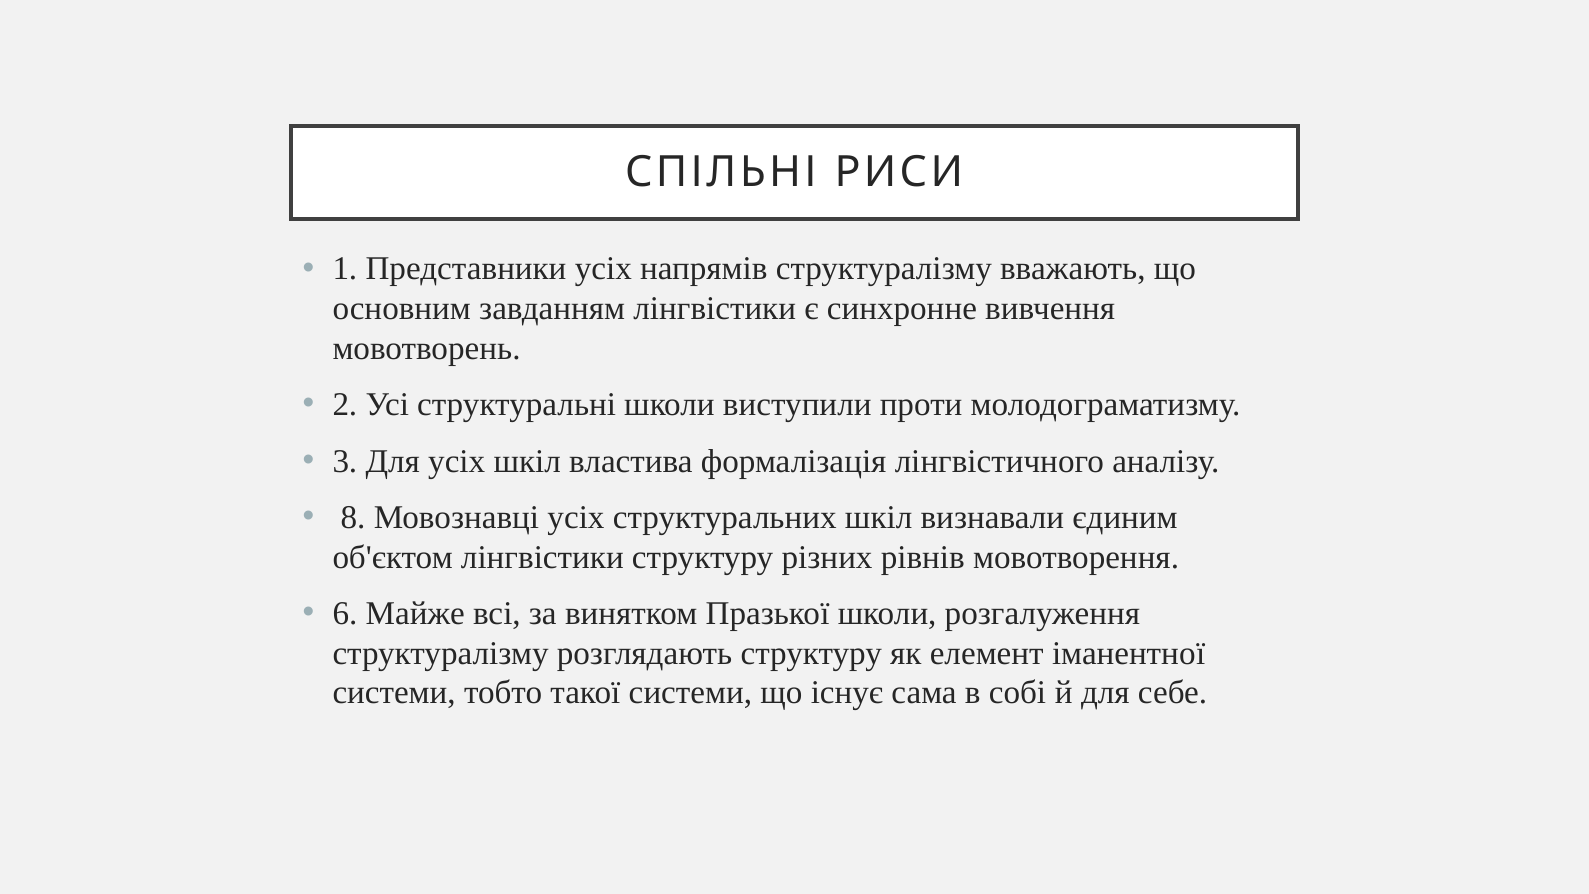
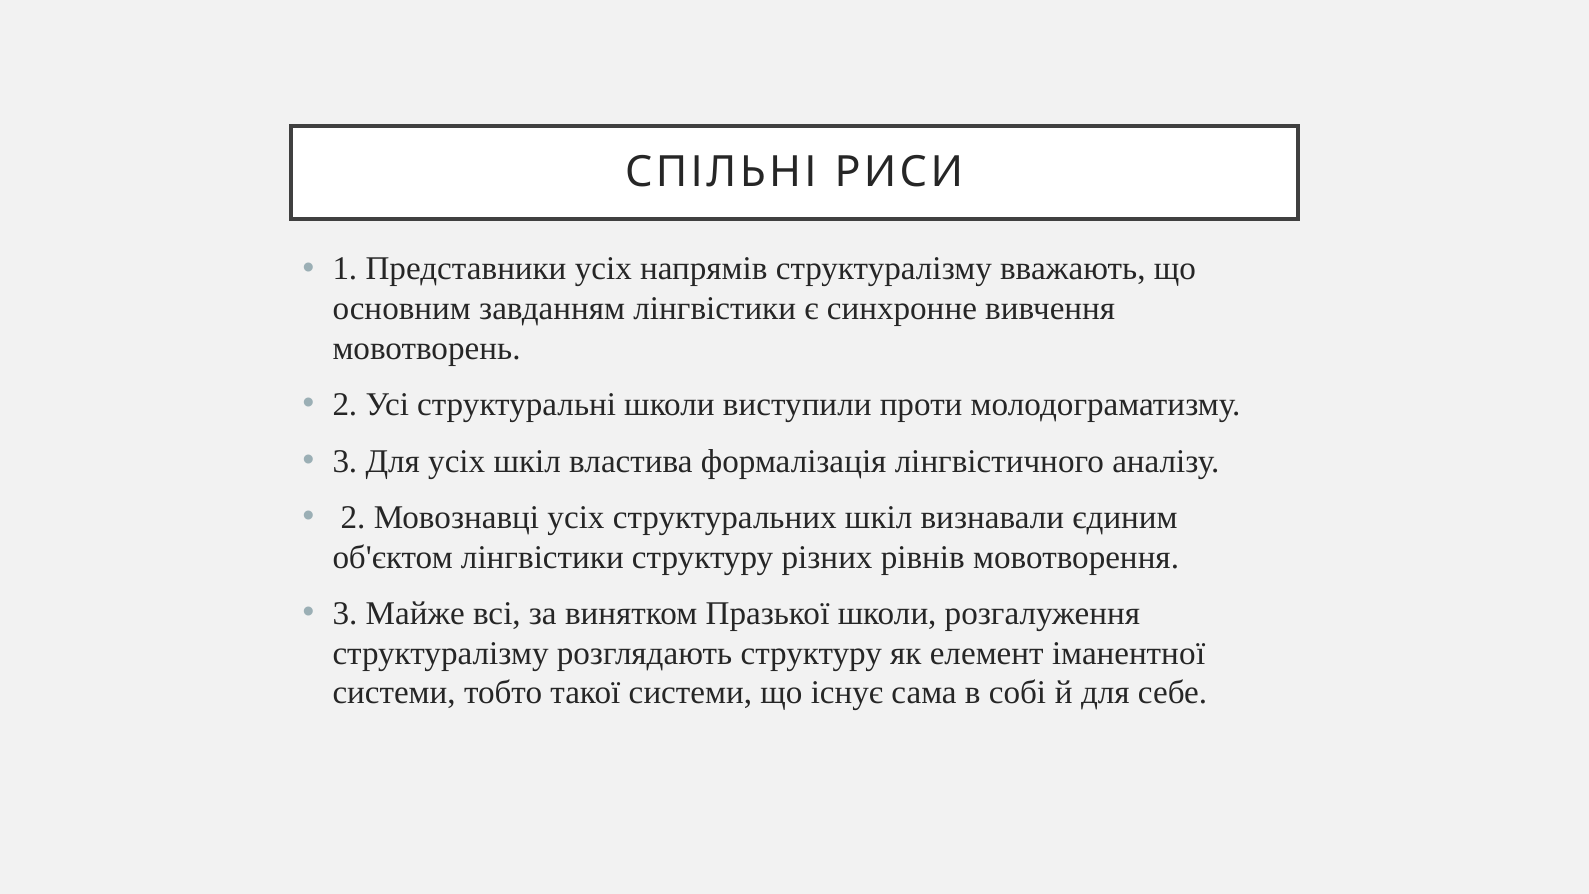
8 at (353, 517): 8 -> 2
6 at (345, 613): 6 -> 3
